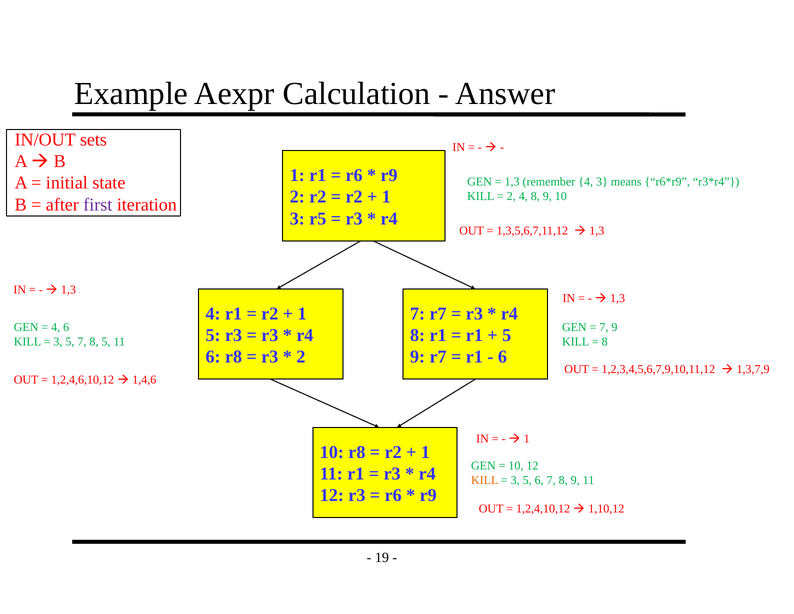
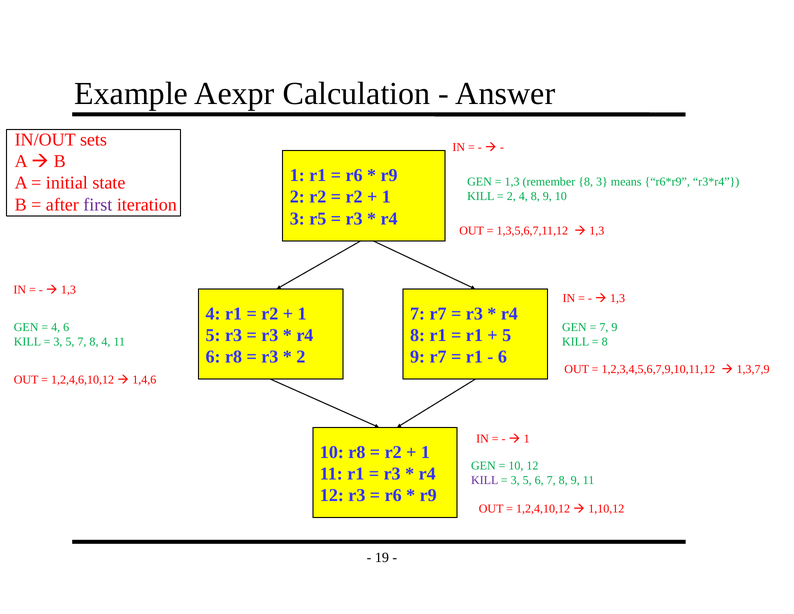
remember 4: 4 -> 8
8 5: 5 -> 4
KILL at (485, 480) colour: orange -> purple
